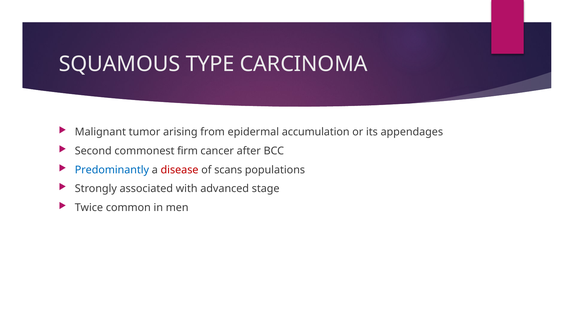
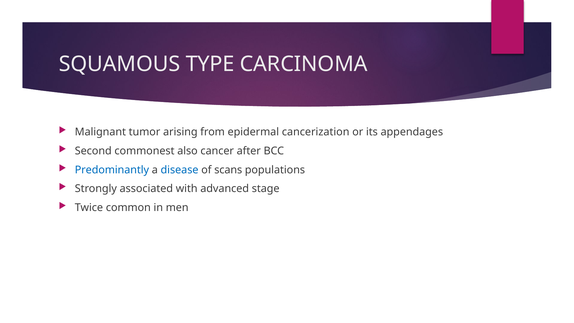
accumulation: accumulation -> cancerization
firm: firm -> also
disease colour: red -> blue
